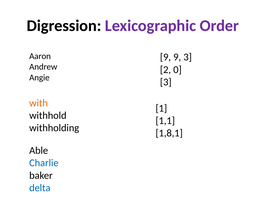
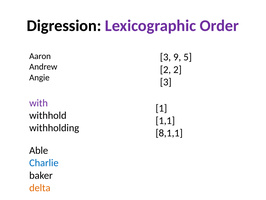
9 at (165, 57): 9 -> 3
9 3: 3 -> 5
2 0: 0 -> 2
with colour: orange -> purple
1,8,1: 1,8,1 -> 8,1,1
delta colour: blue -> orange
